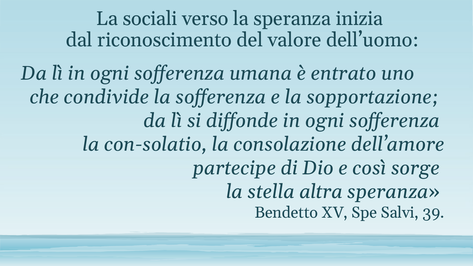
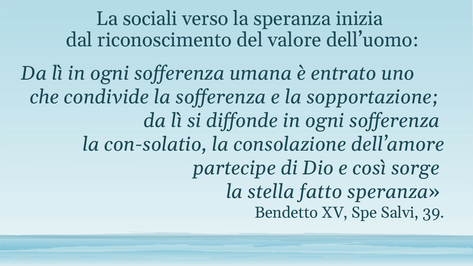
altra: altra -> fatto
